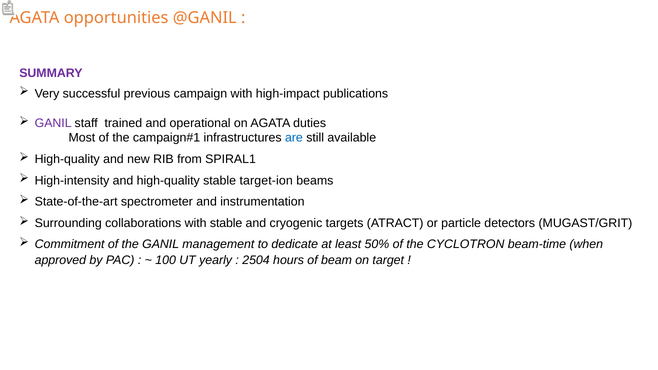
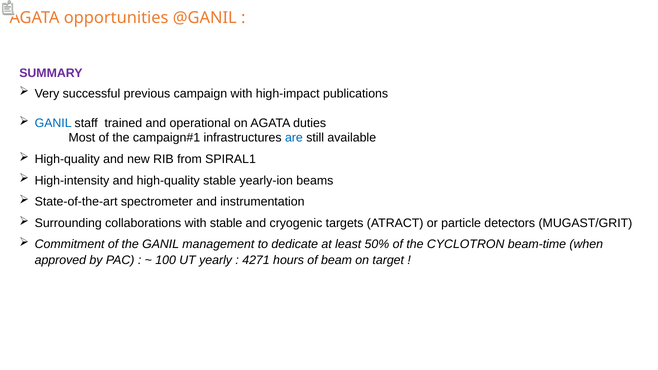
GANIL at (53, 123) colour: purple -> blue
target-ion: target-ion -> yearly-ion
2504: 2504 -> 4271
